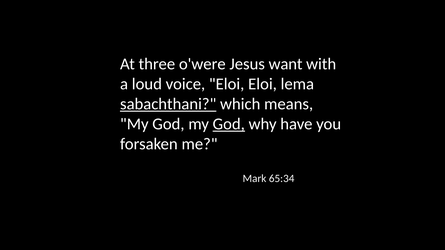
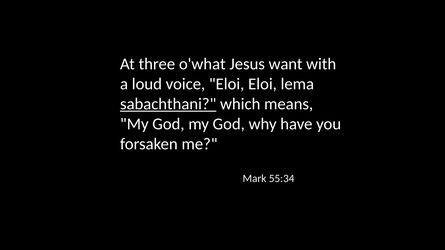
o'were: o'were -> o'what
God at (229, 124) underline: present -> none
65:34: 65:34 -> 55:34
